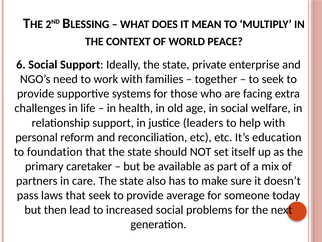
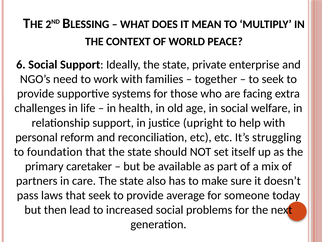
leaders: leaders -> upright
education: education -> struggling
